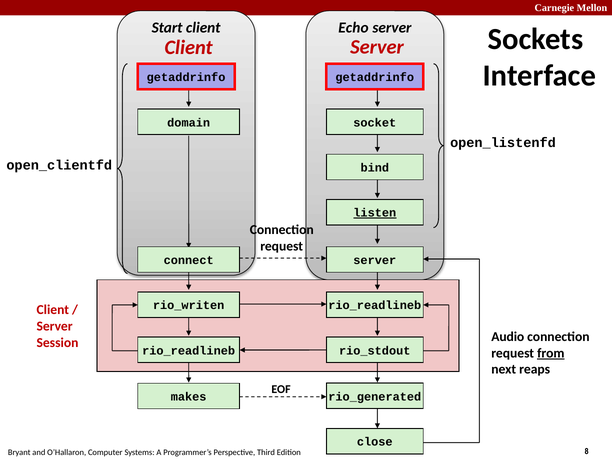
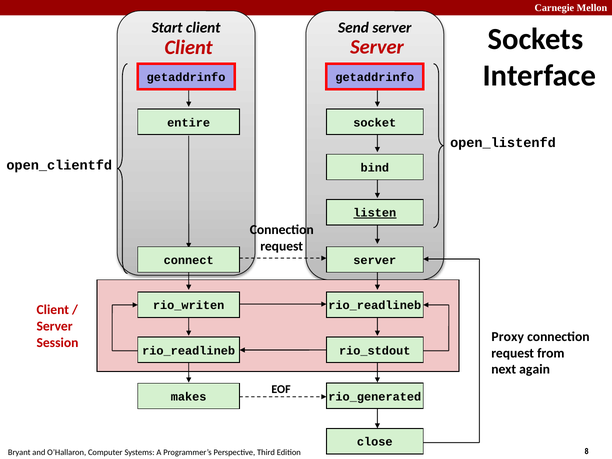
Echo: Echo -> Send
domain: domain -> entire
Audio: Audio -> Proxy
from underline: present -> none
reaps: reaps -> again
